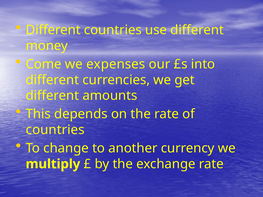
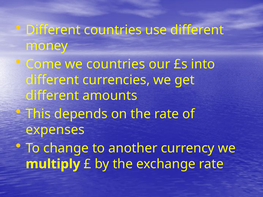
we expenses: expenses -> countries
countries at (55, 130): countries -> expenses
